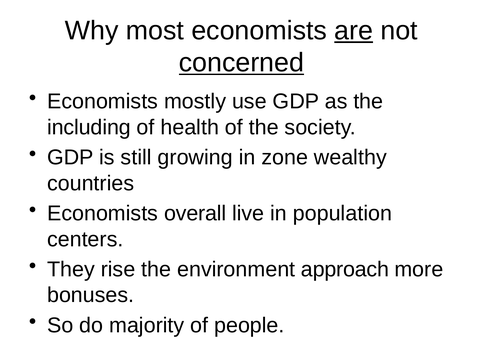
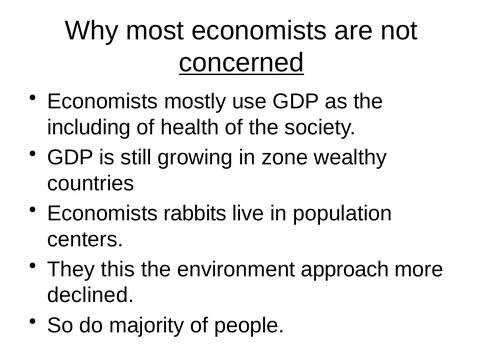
are underline: present -> none
overall: overall -> rabbits
rise: rise -> this
bonuses: bonuses -> declined
